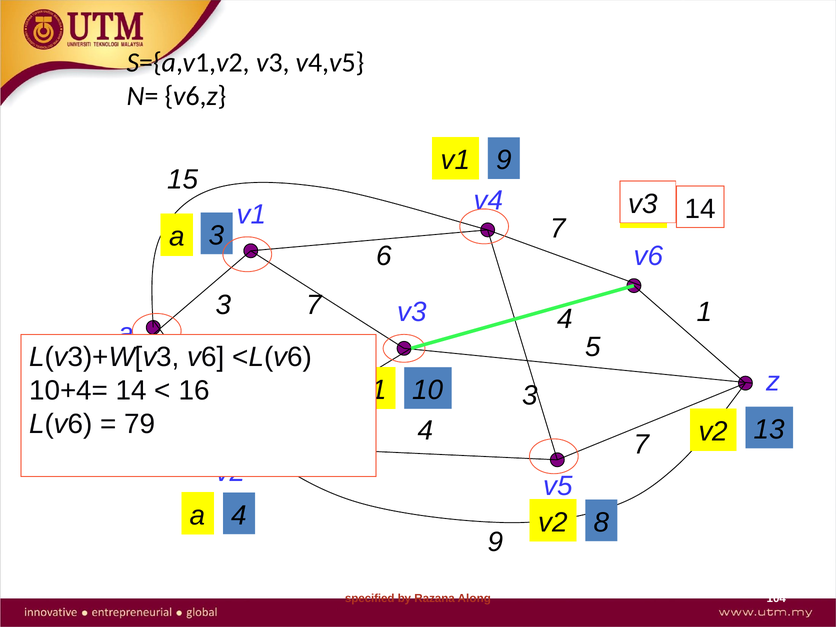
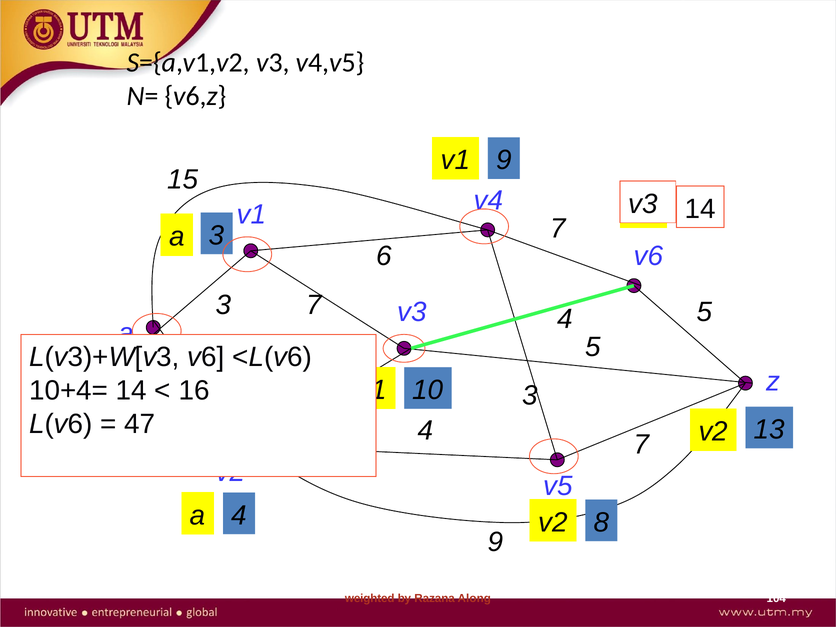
1 at (704, 312): 1 -> 5
79: 79 -> 47
specified: specified -> weighted
